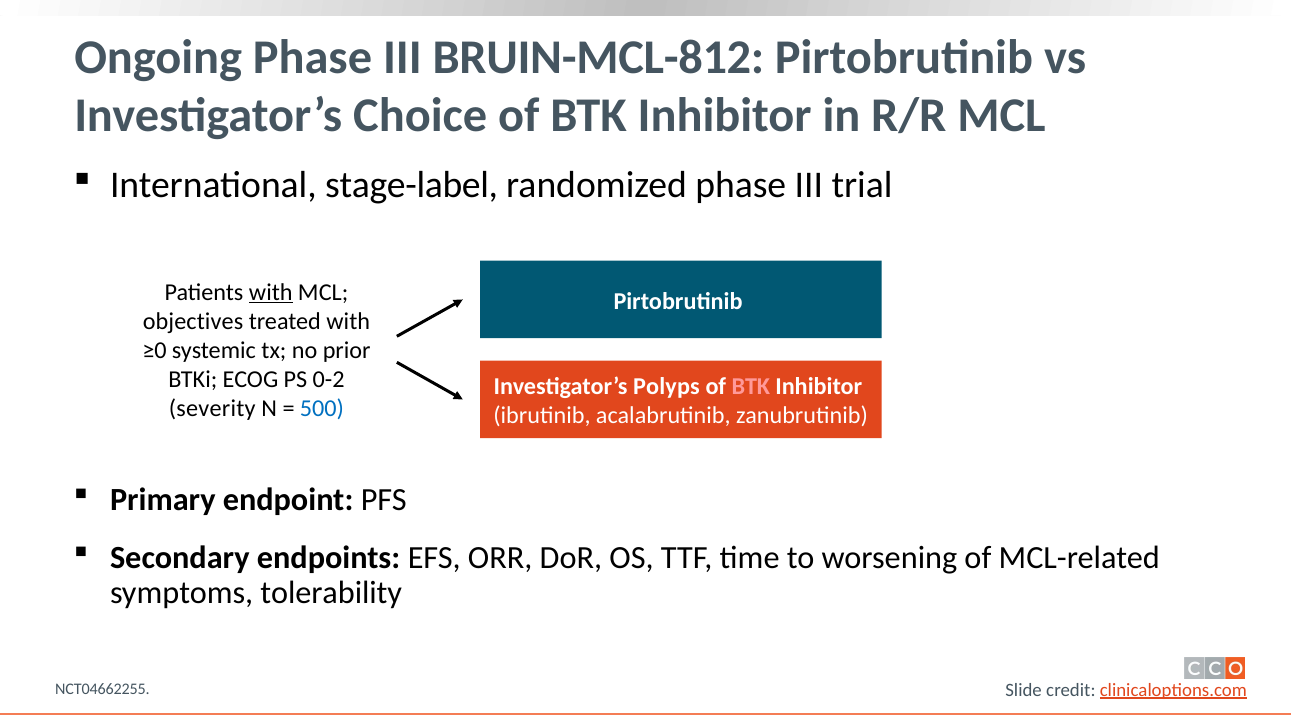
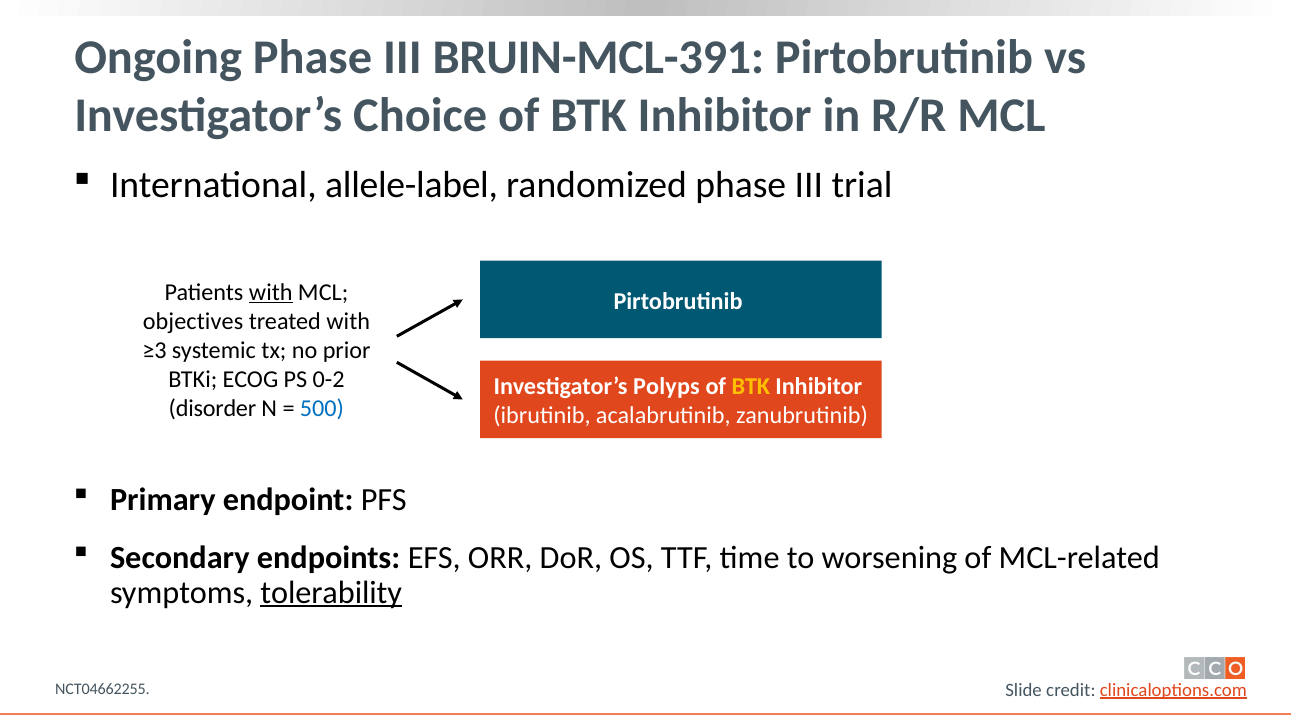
BRUIN-MCL-812: BRUIN-MCL-812 -> BRUIN-MCL-391
stage-label: stage-label -> allele-label
≥0: ≥0 -> ≥3
BTK at (751, 387) colour: pink -> yellow
severity: severity -> disorder
tolerability underline: none -> present
